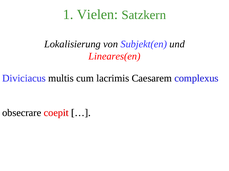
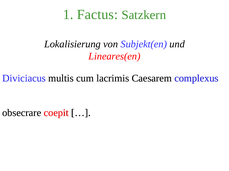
Vielen: Vielen -> Factus
